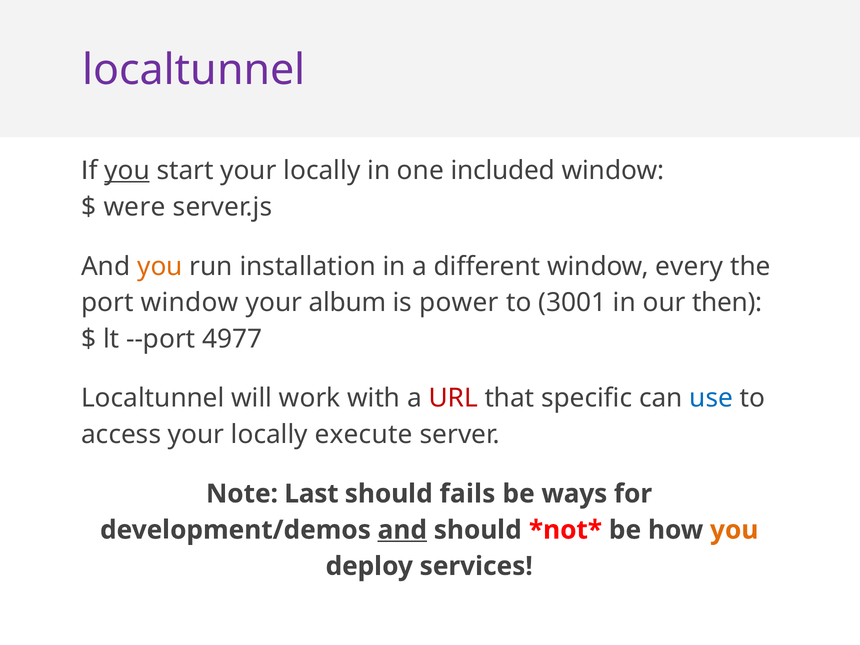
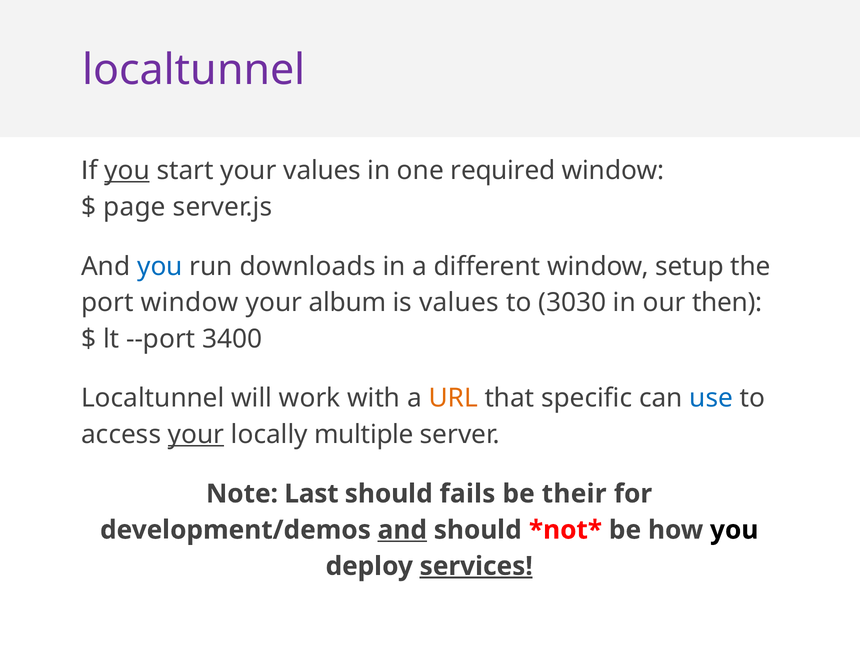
start your locally: locally -> values
included: included -> required
were: were -> page
you at (160, 266) colour: orange -> blue
installation: installation -> downloads
every: every -> setup
is power: power -> values
3001: 3001 -> 3030
4977: 4977 -> 3400
URL colour: red -> orange
your at (196, 434) underline: none -> present
execute: execute -> multiple
ways: ways -> their
you at (734, 530) colour: orange -> black
services underline: none -> present
